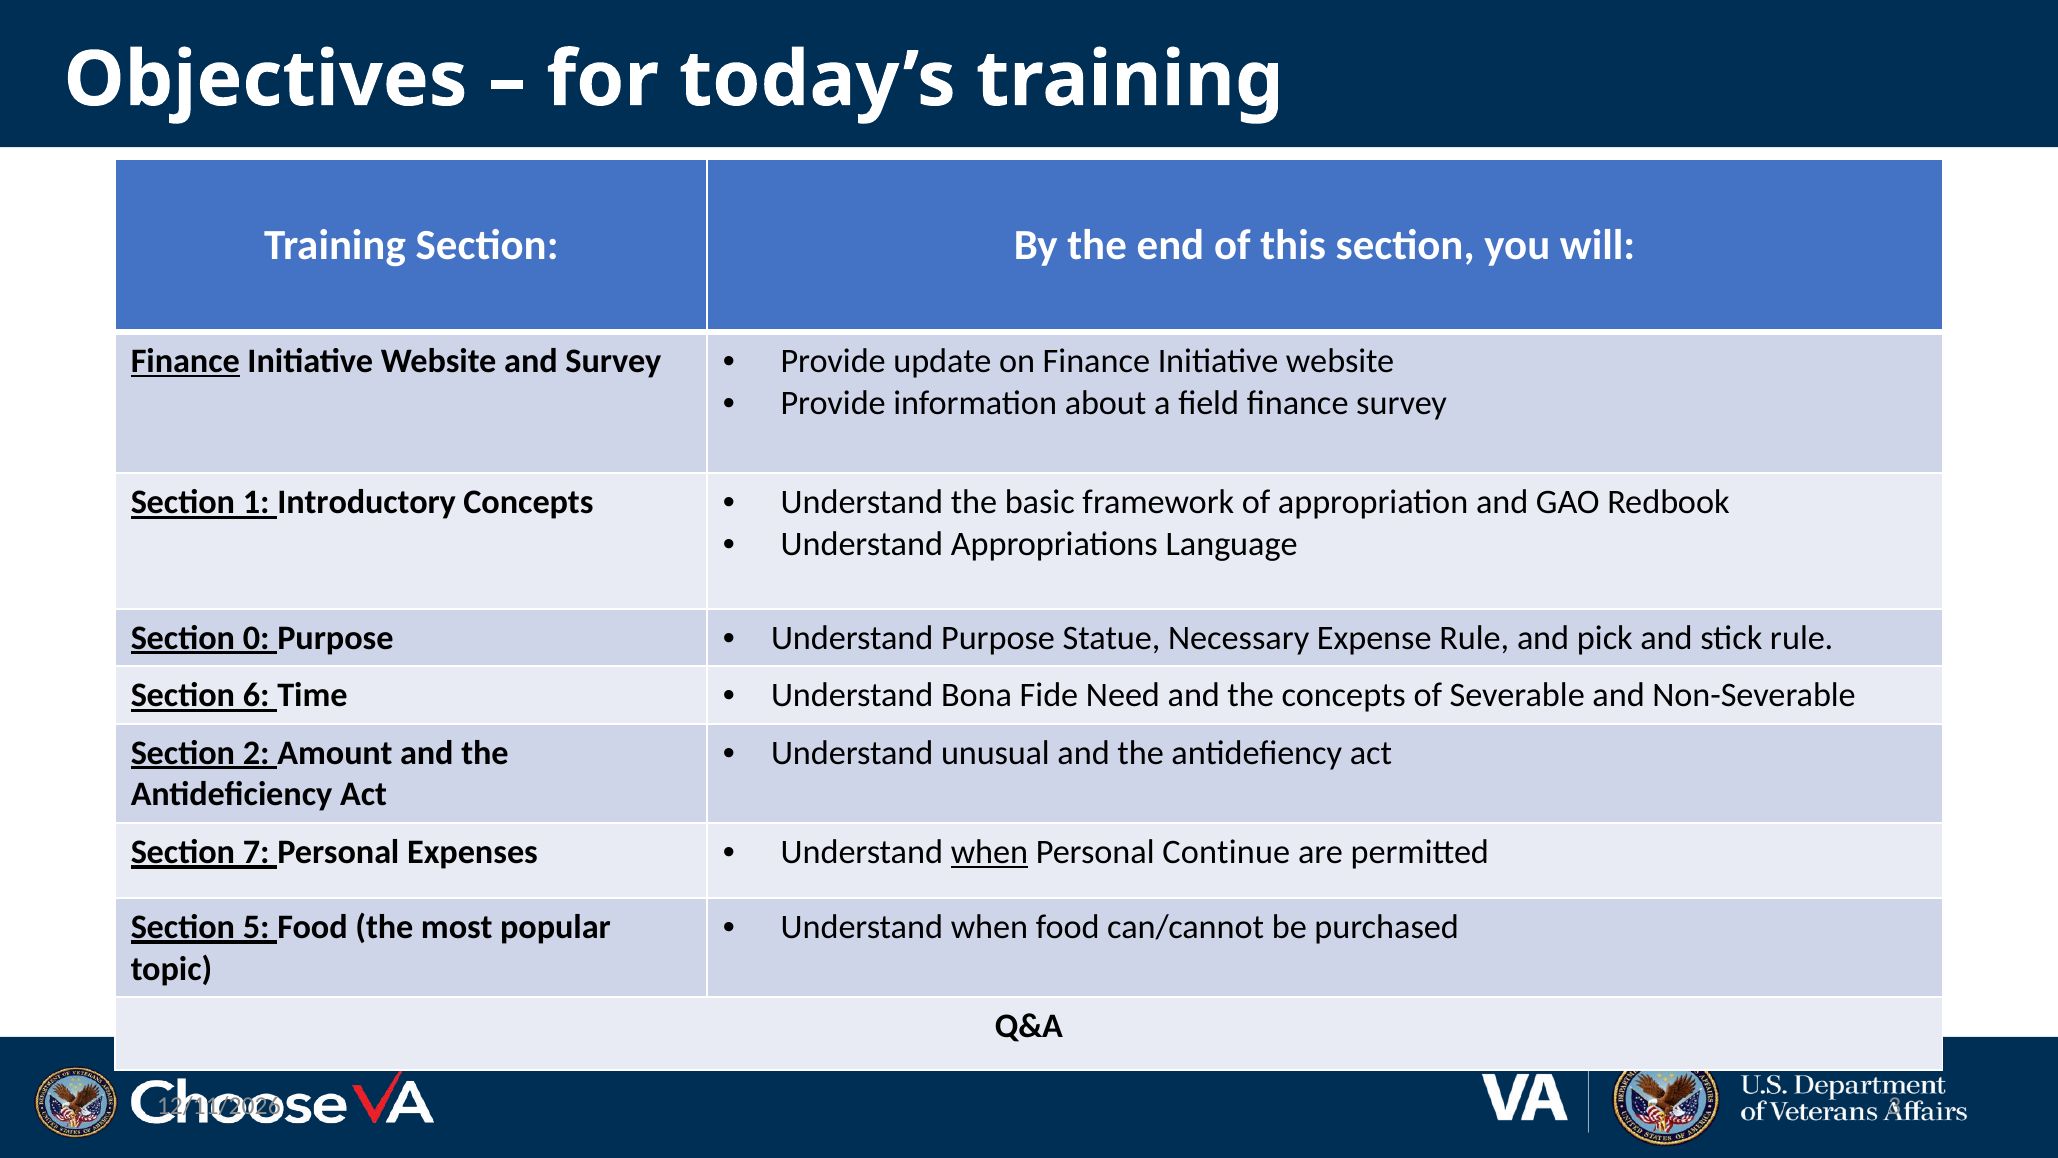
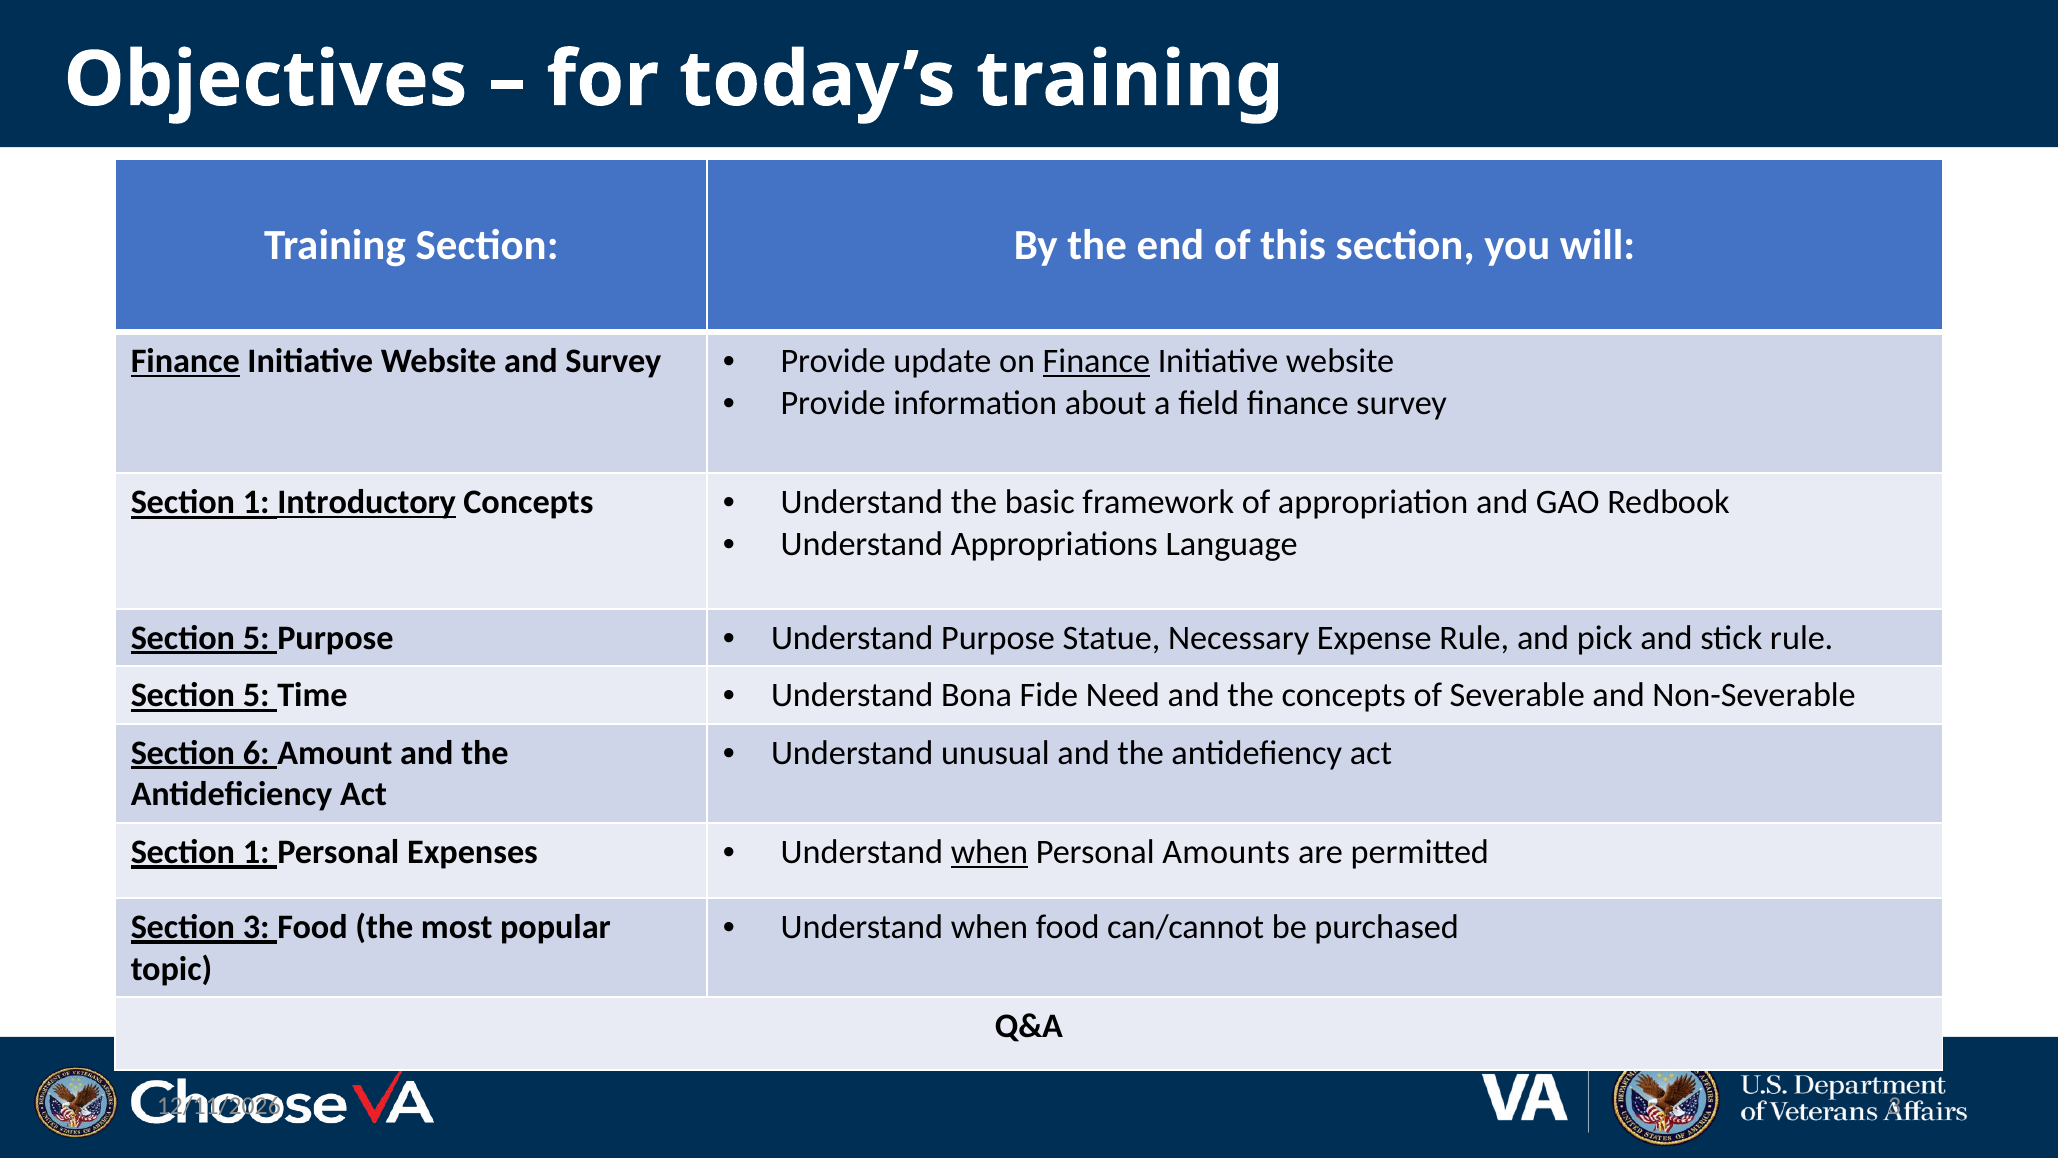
Finance at (1096, 361) underline: none -> present
Introductory underline: none -> present
0 at (256, 638): 0 -> 5
6 at (256, 695): 6 -> 5
2: 2 -> 6
7 at (256, 852): 7 -> 1
Continue: Continue -> Amounts
Section 5: 5 -> 3
